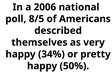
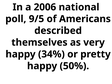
8/5: 8/5 -> 9/5
